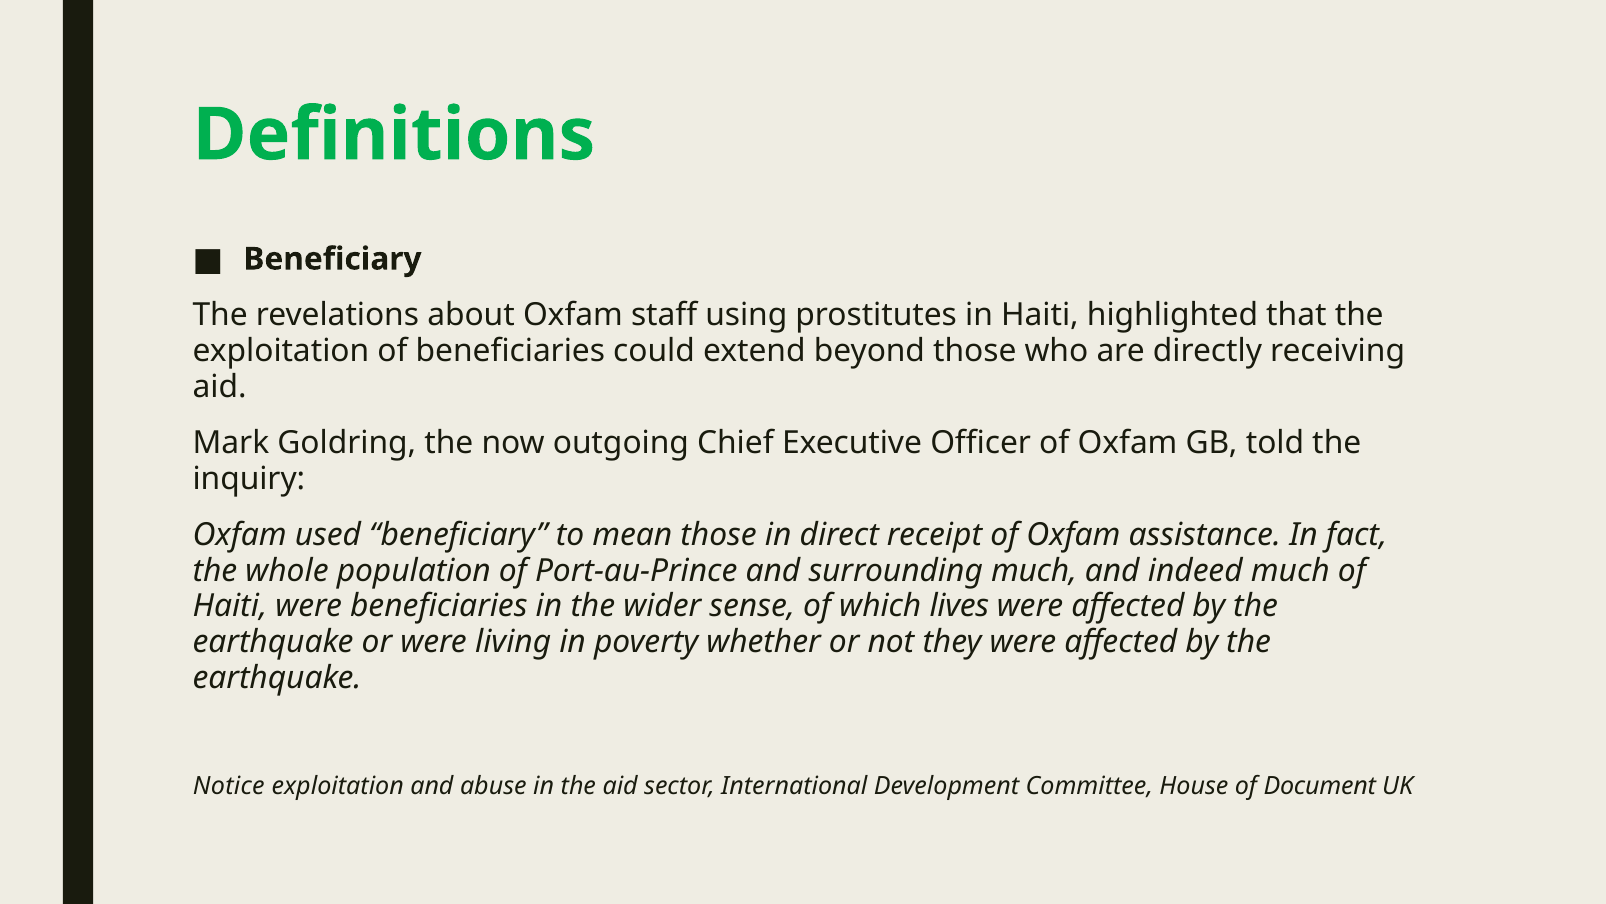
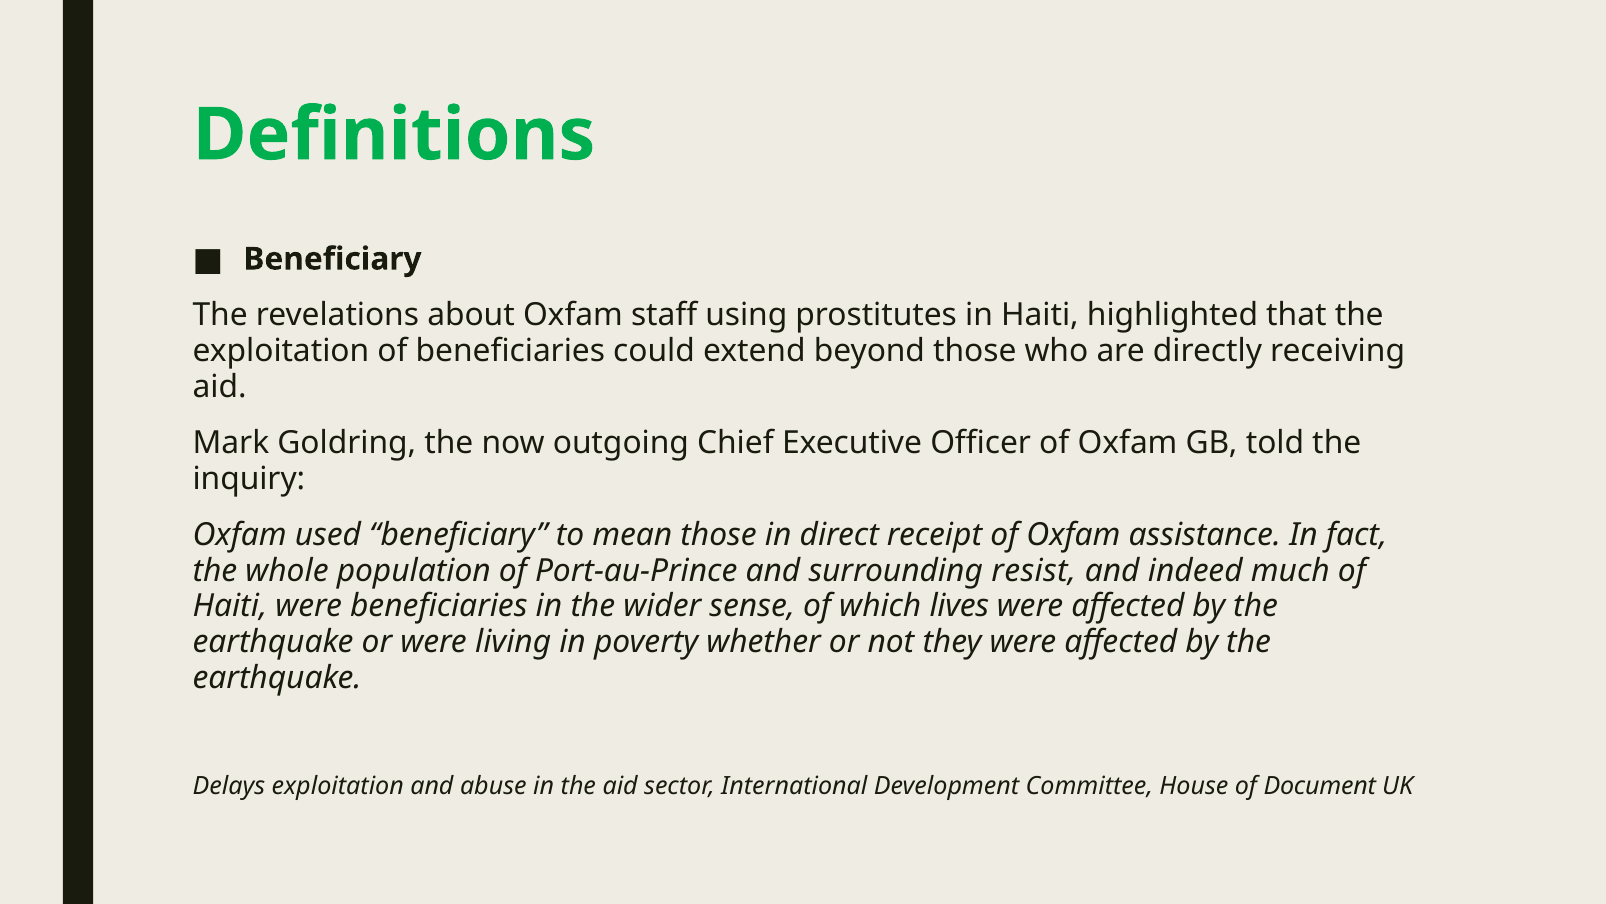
surrounding much: much -> resist
Notice: Notice -> Delays
